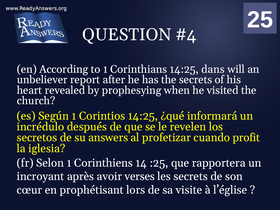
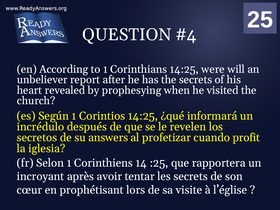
dans: dans -> were
verses: verses -> tentar
